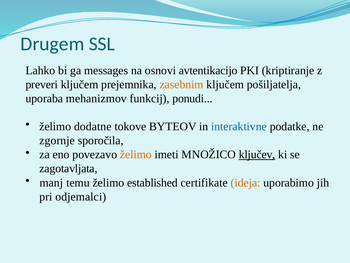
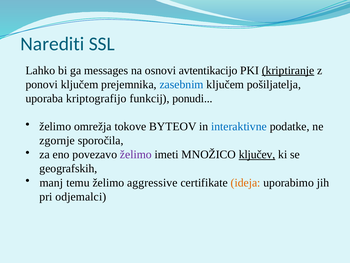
Drugem: Drugem -> Narediti
kriptiranje underline: none -> present
preveri: preveri -> ponovi
zasebnim colour: orange -> blue
mehanizmov: mehanizmov -> kriptografijo
dodatne: dodatne -> omrežja
želimo at (136, 154) colour: orange -> purple
zagotavljata: zagotavljata -> geografskih
established: established -> aggressive
